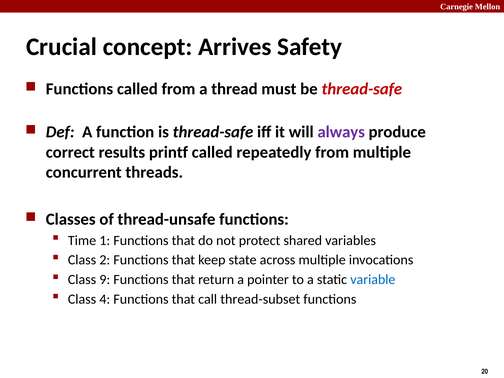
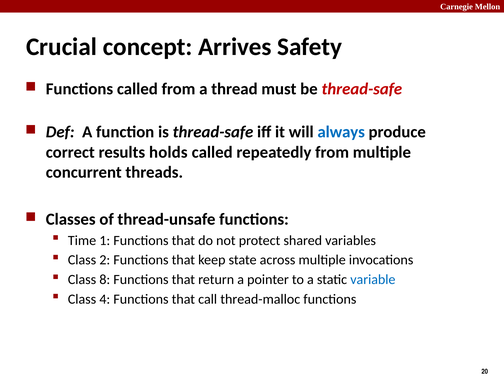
always colour: purple -> blue
printf: printf -> holds
9: 9 -> 8
thread-subset: thread-subset -> thread-malloc
